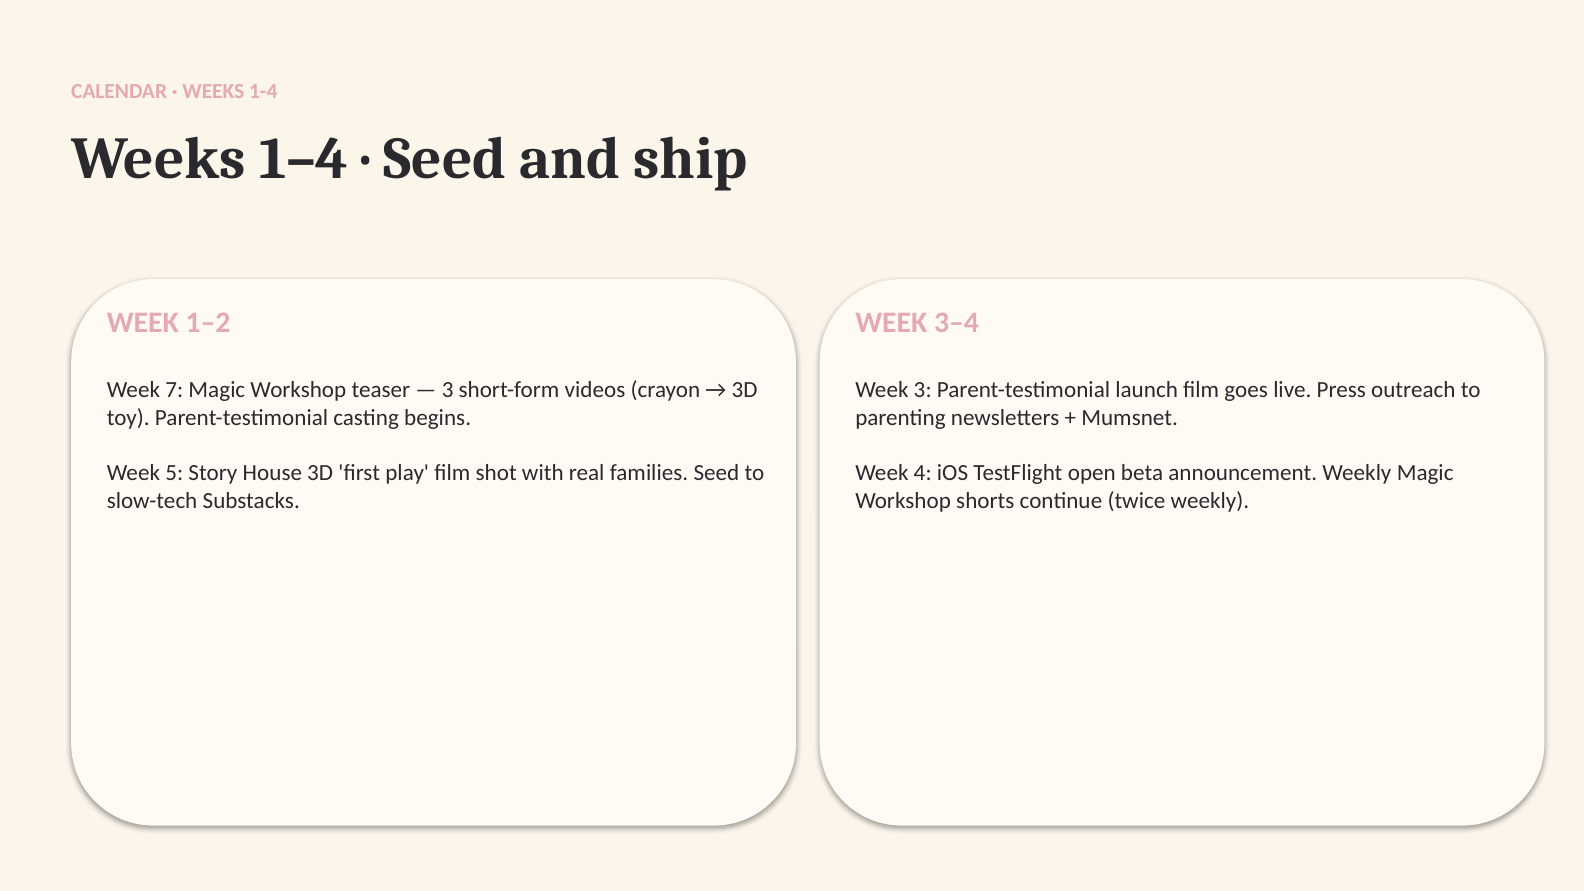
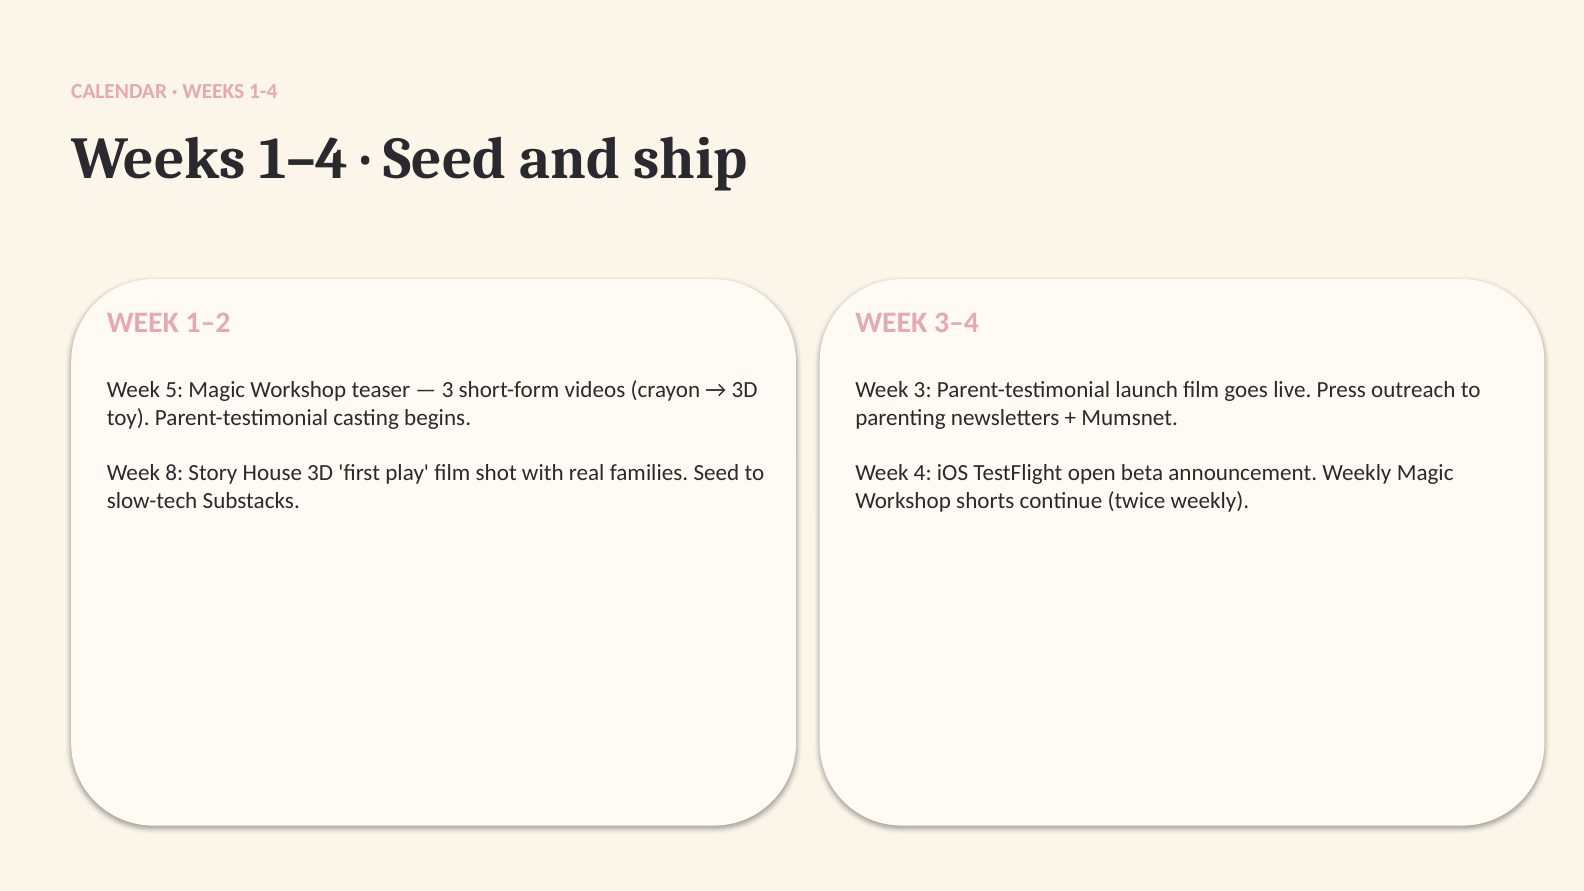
7: 7 -> 5
5: 5 -> 8
